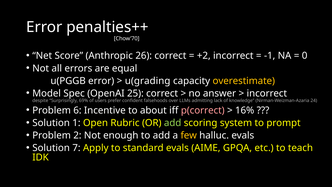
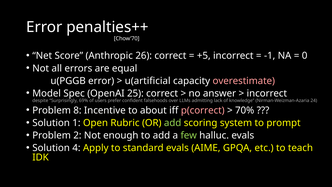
+2: +2 -> +5
u(grading: u(grading -> u(artificial
overestimate colour: yellow -> pink
6: 6 -> 8
16%: 16% -> 70%
few colour: yellow -> light green
7: 7 -> 4
